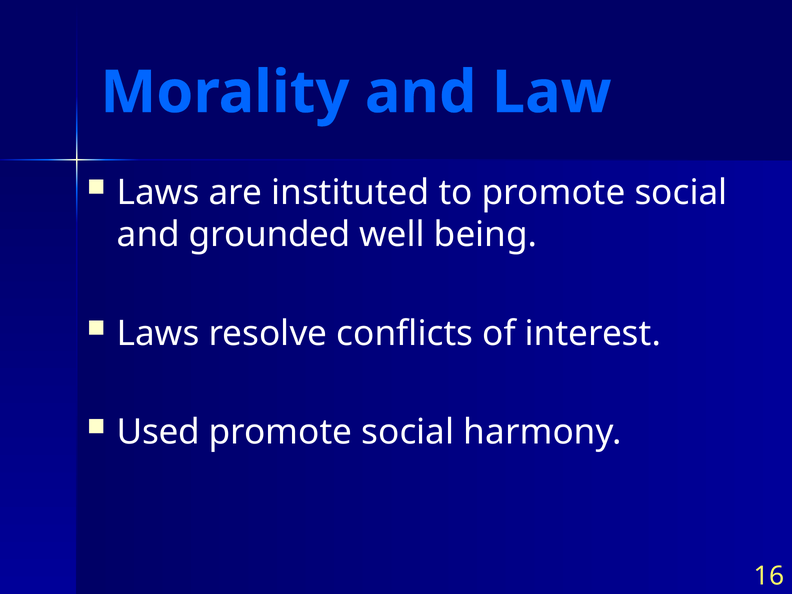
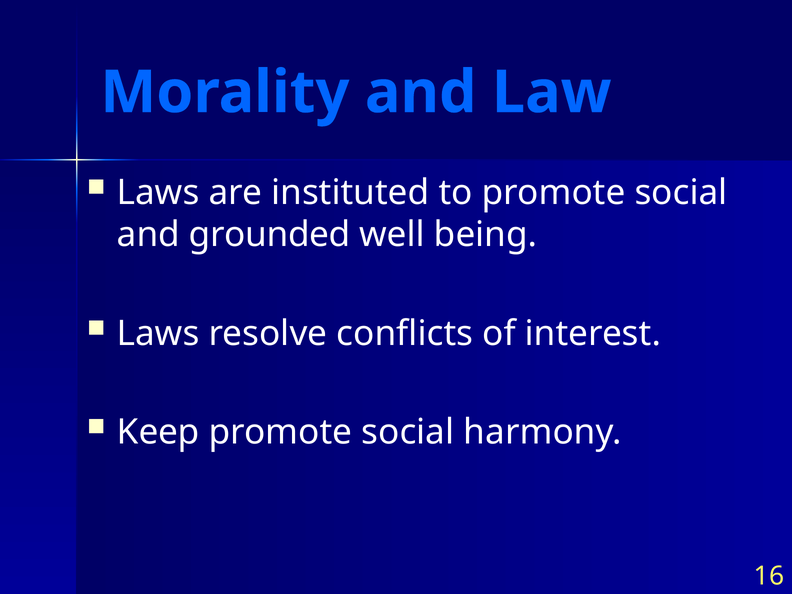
Used: Used -> Keep
